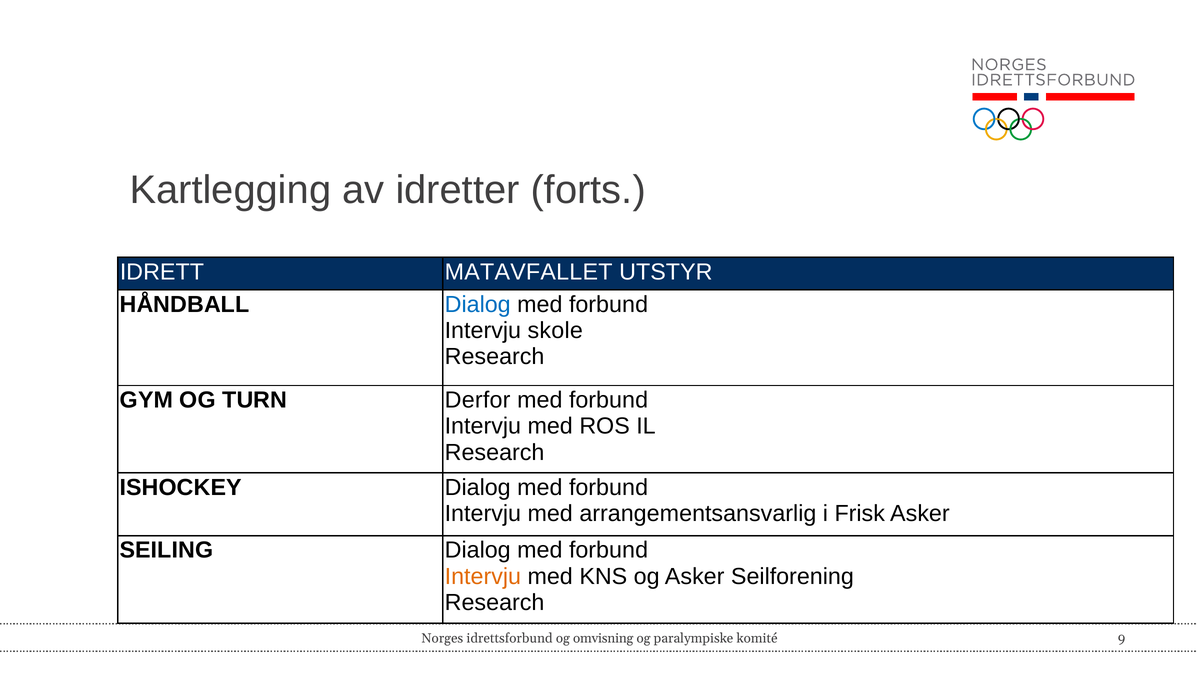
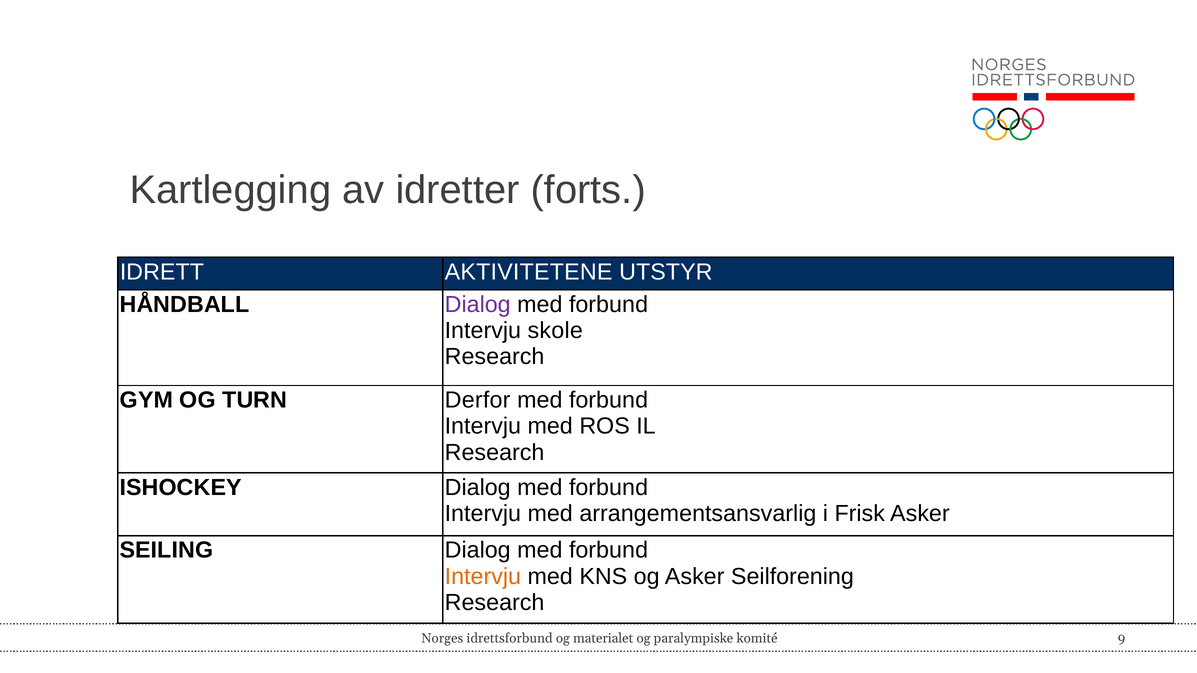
MATAVFALLET: MATAVFALLET -> AKTIVITETENE
Dialog at (478, 304) colour: blue -> purple
omvisning: omvisning -> materialet
